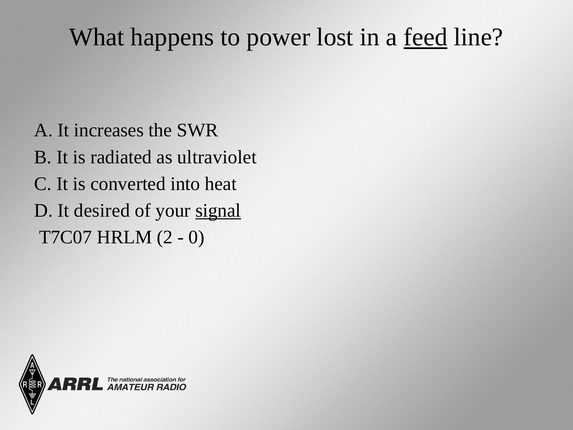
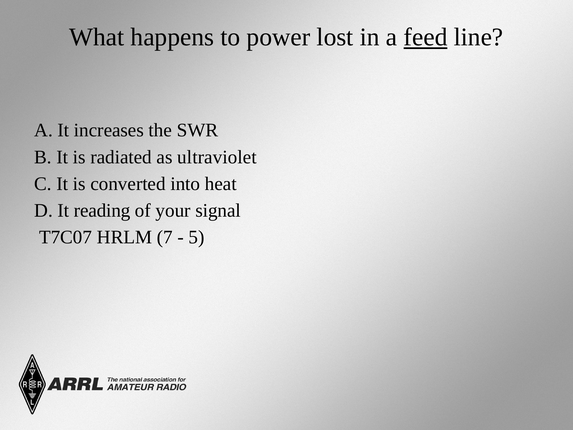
desired: desired -> reading
signal underline: present -> none
2: 2 -> 7
0: 0 -> 5
